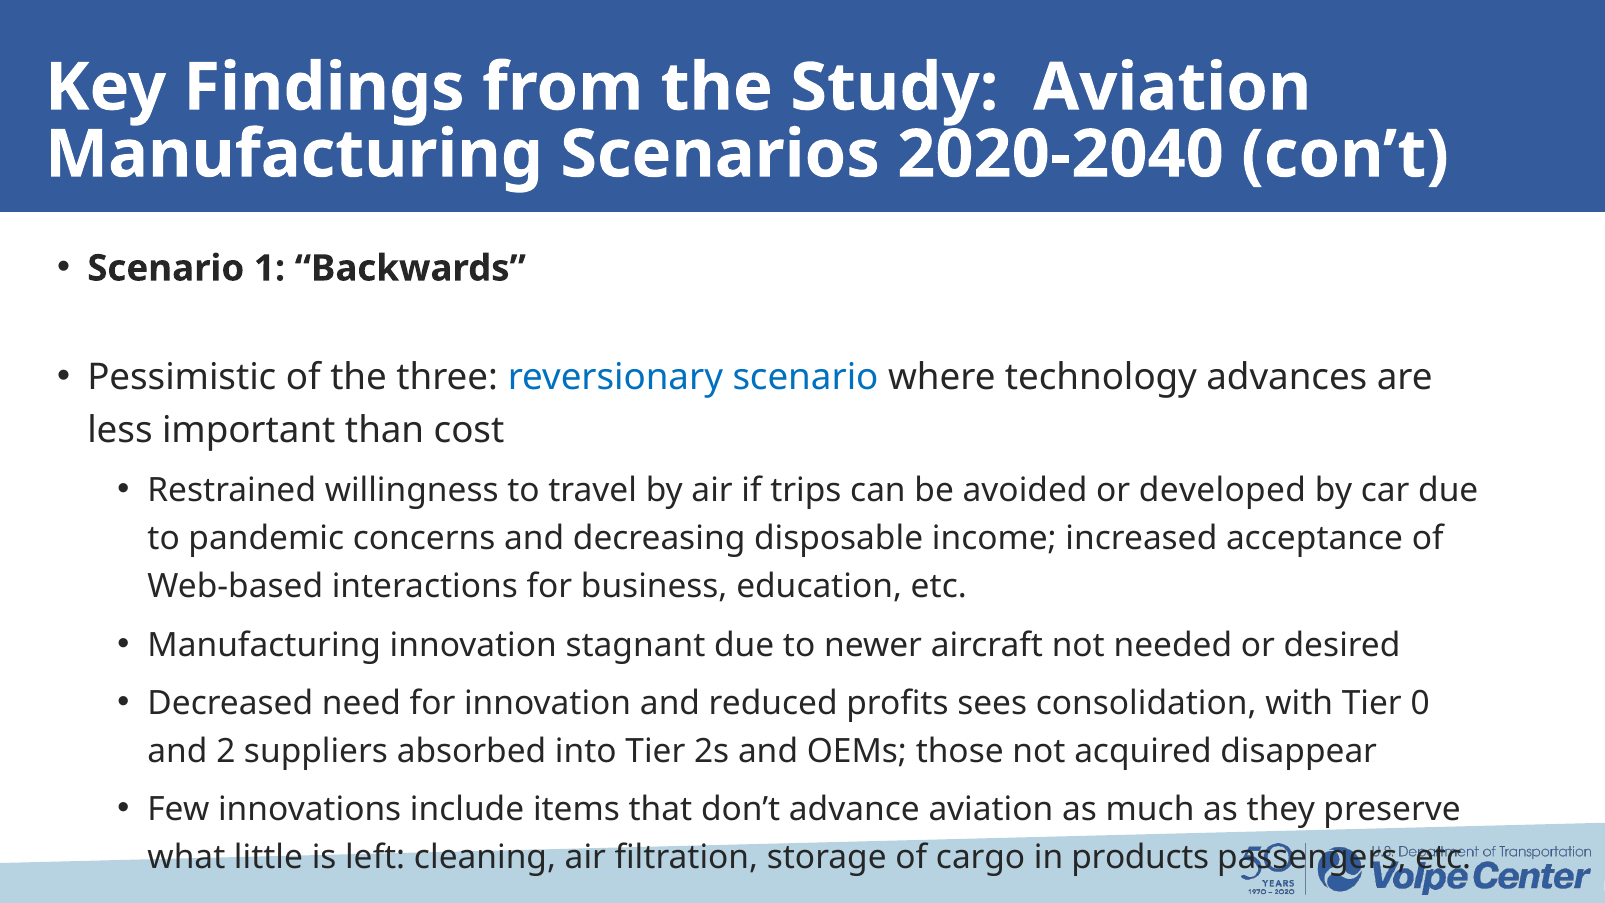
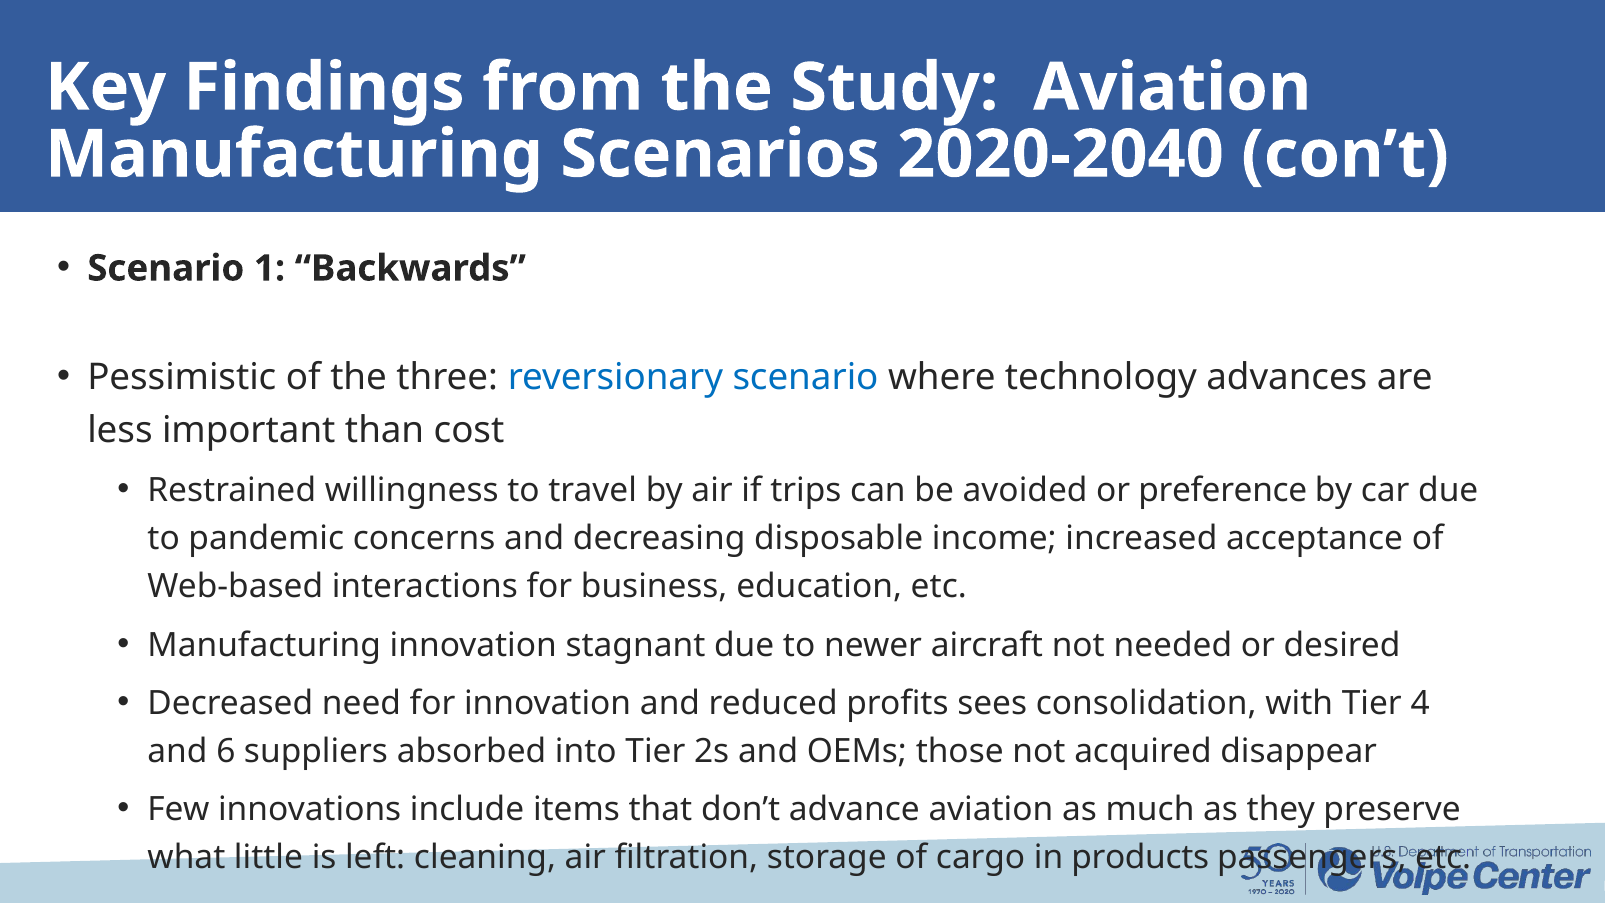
developed: developed -> preference
0: 0 -> 4
2: 2 -> 6
